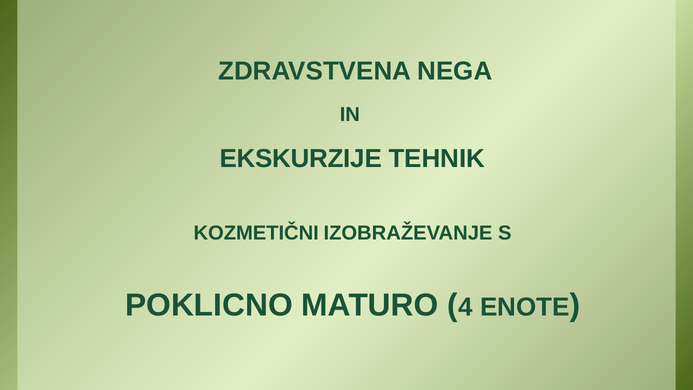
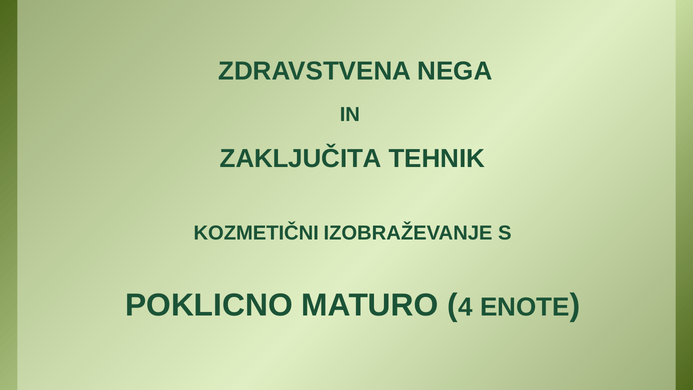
EKSKURZIJE: EKSKURZIJE -> ZAKLJUČITA
